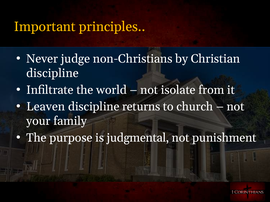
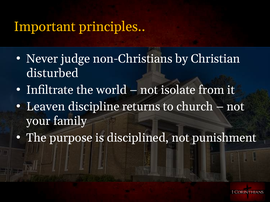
discipline at (52, 73): discipline -> disturbed
judgmental: judgmental -> disciplined
